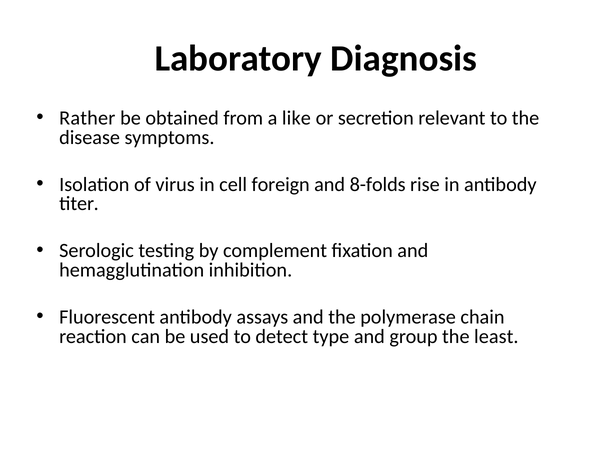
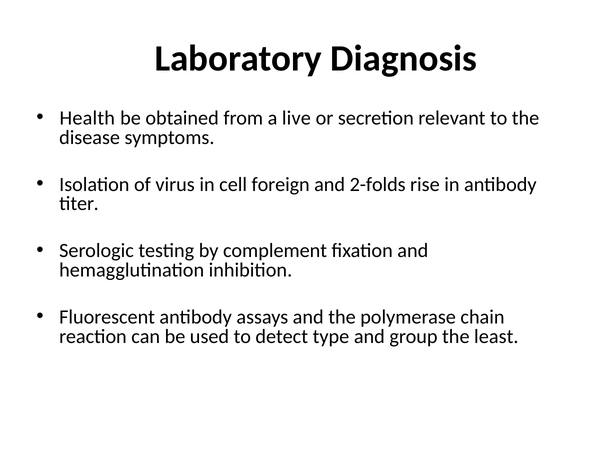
Rather: Rather -> Health
like: like -> live
8-folds: 8-folds -> 2-folds
